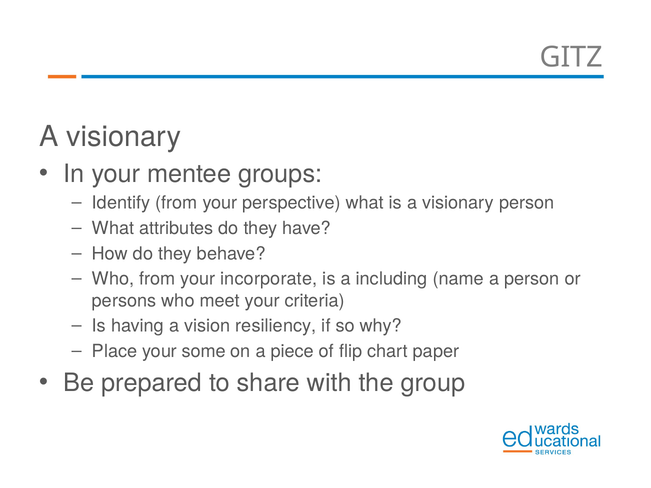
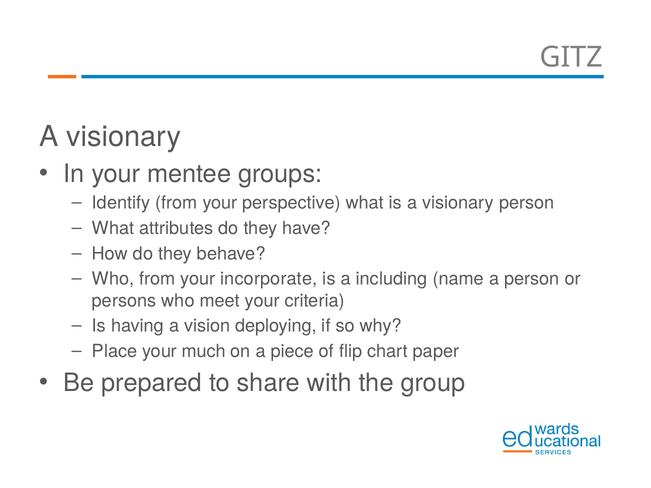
resiliency: resiliency -> deploying
some: some -> much
